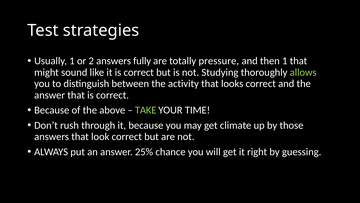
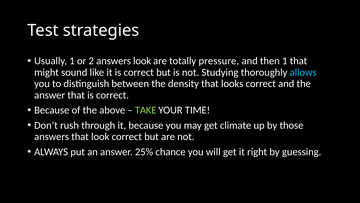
answers fully: fully -> look
allows colour: light green -> light blue
activity: activity -> density
